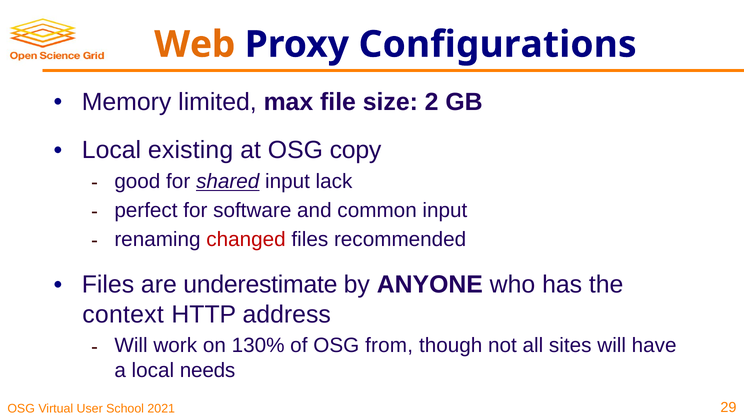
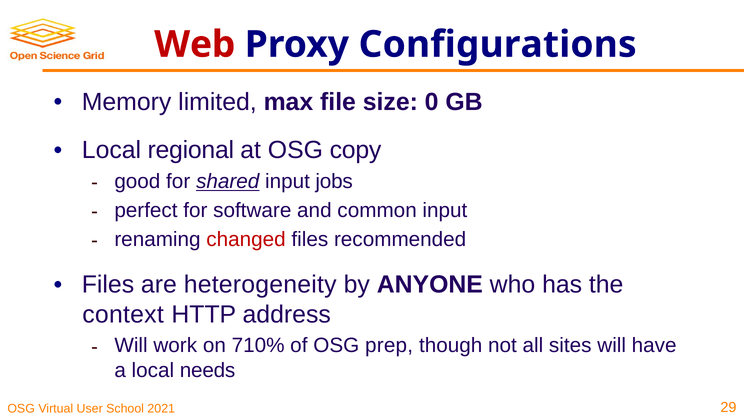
Web colour: orange -> red
2: 2 -> 0
existing: existing -> regional
lack: lack -> jobs
underestimate: underestimate -> heterogeneity
130%: 130% -> 710%
from: from -> prep
